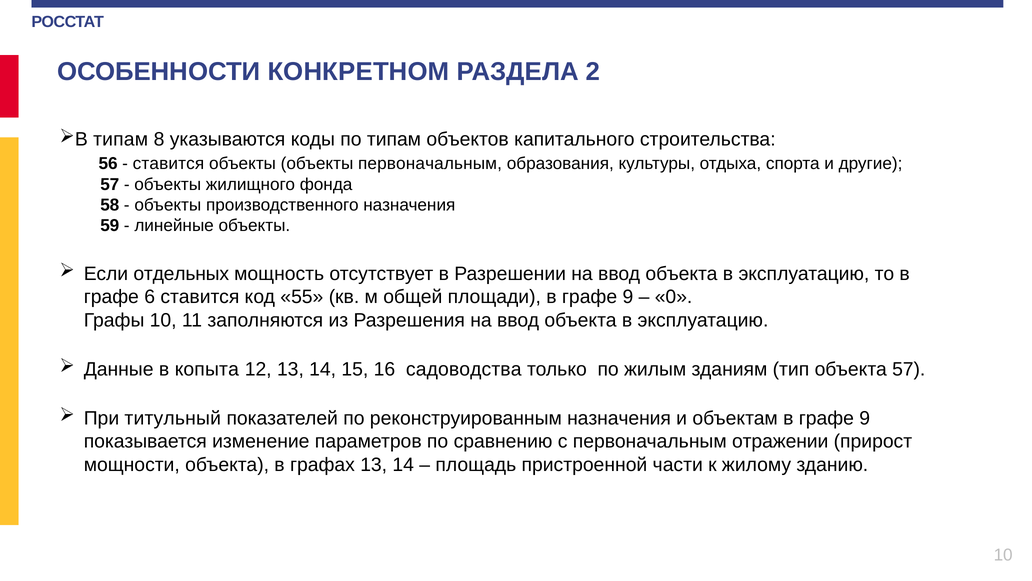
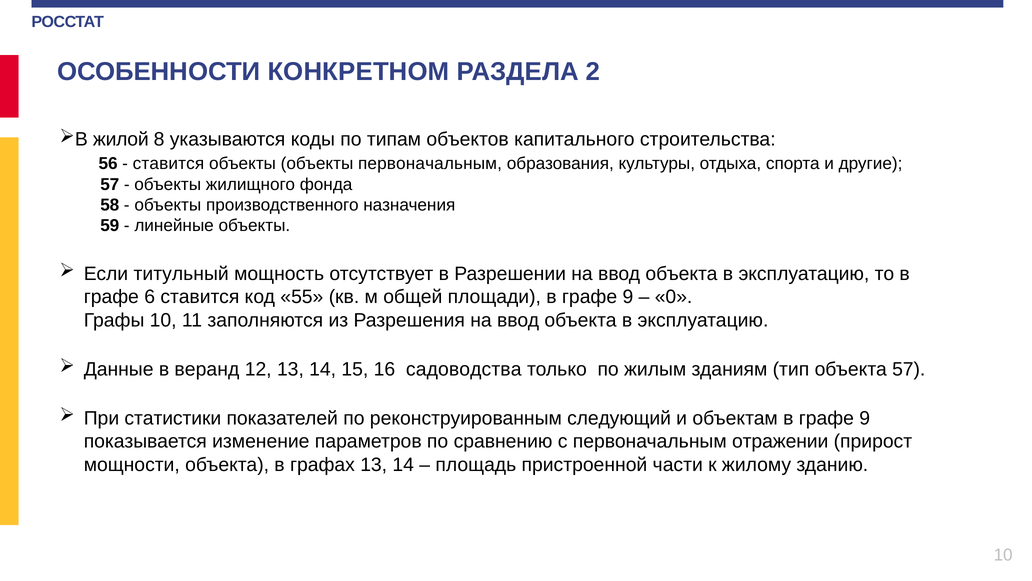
типам at (121, 139): типам -> жилой
отдельных: отдельных -> титульный
копыта: копыта -> веранд
титульный: титульный -> статистики
реконструированным назначения: назначения -> следующий
